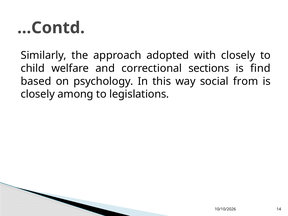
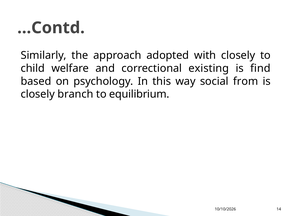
sections: sections -> existing
among: among -> branch
legislations: legislations -> equilibrium
